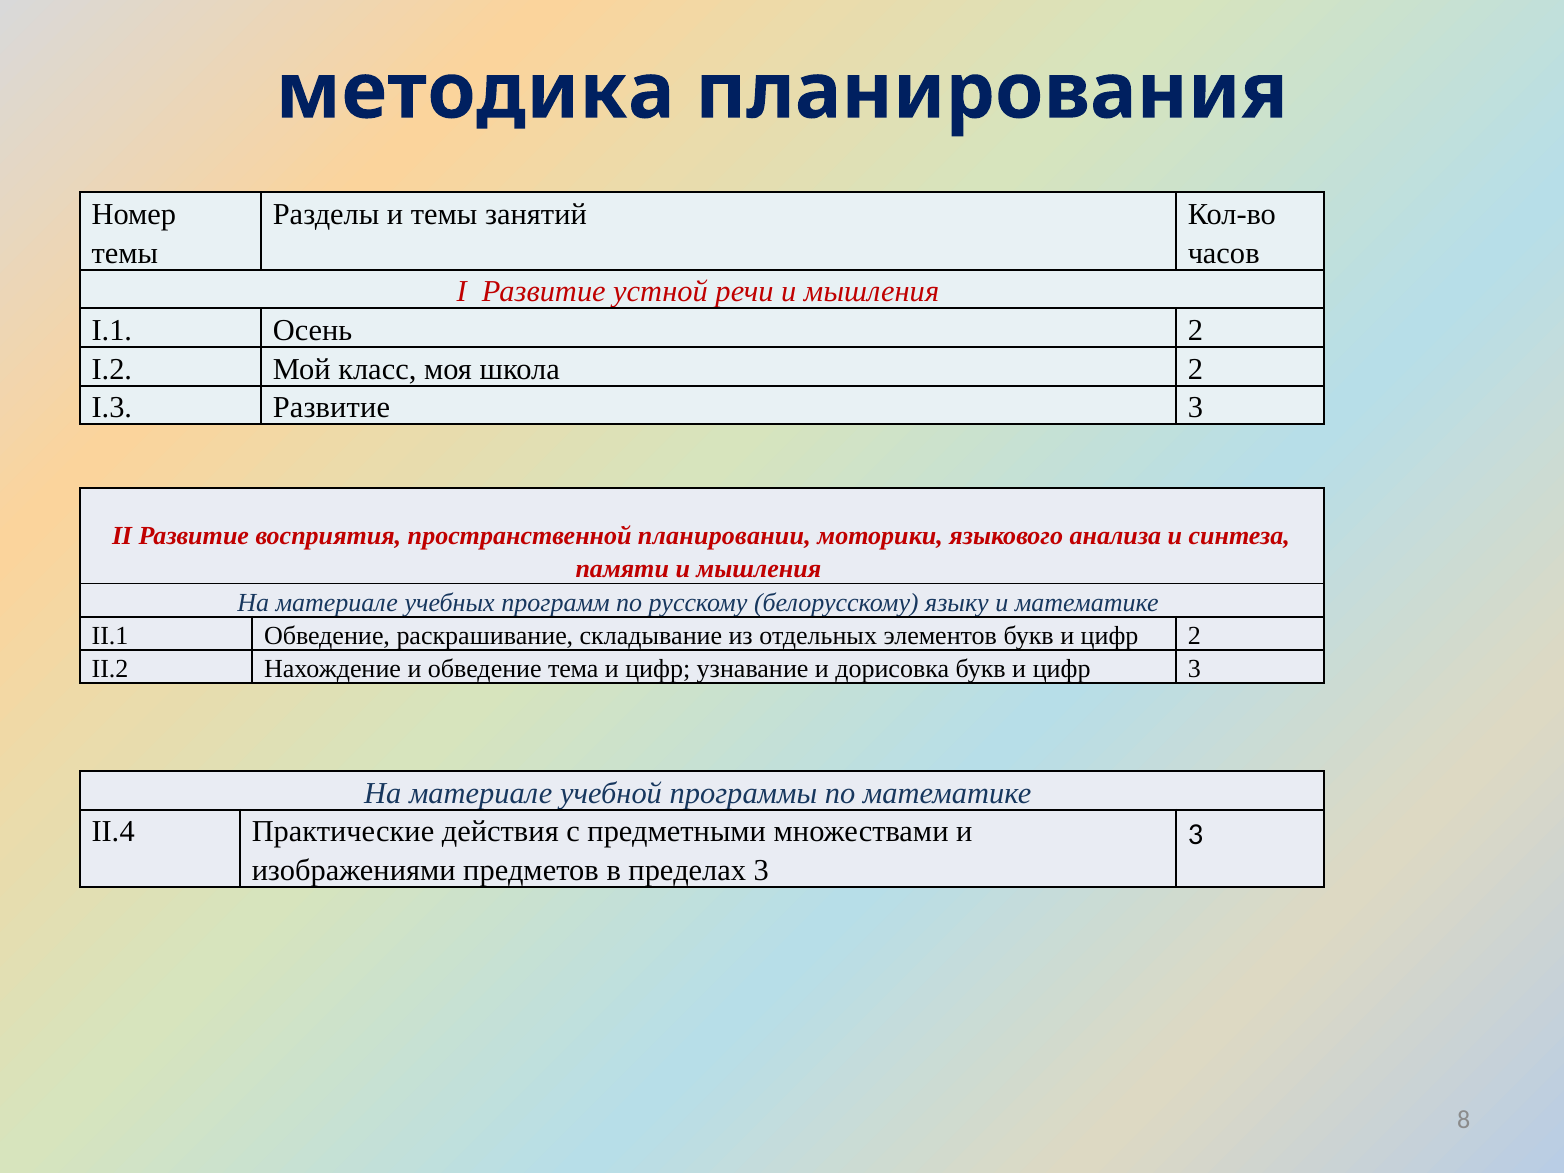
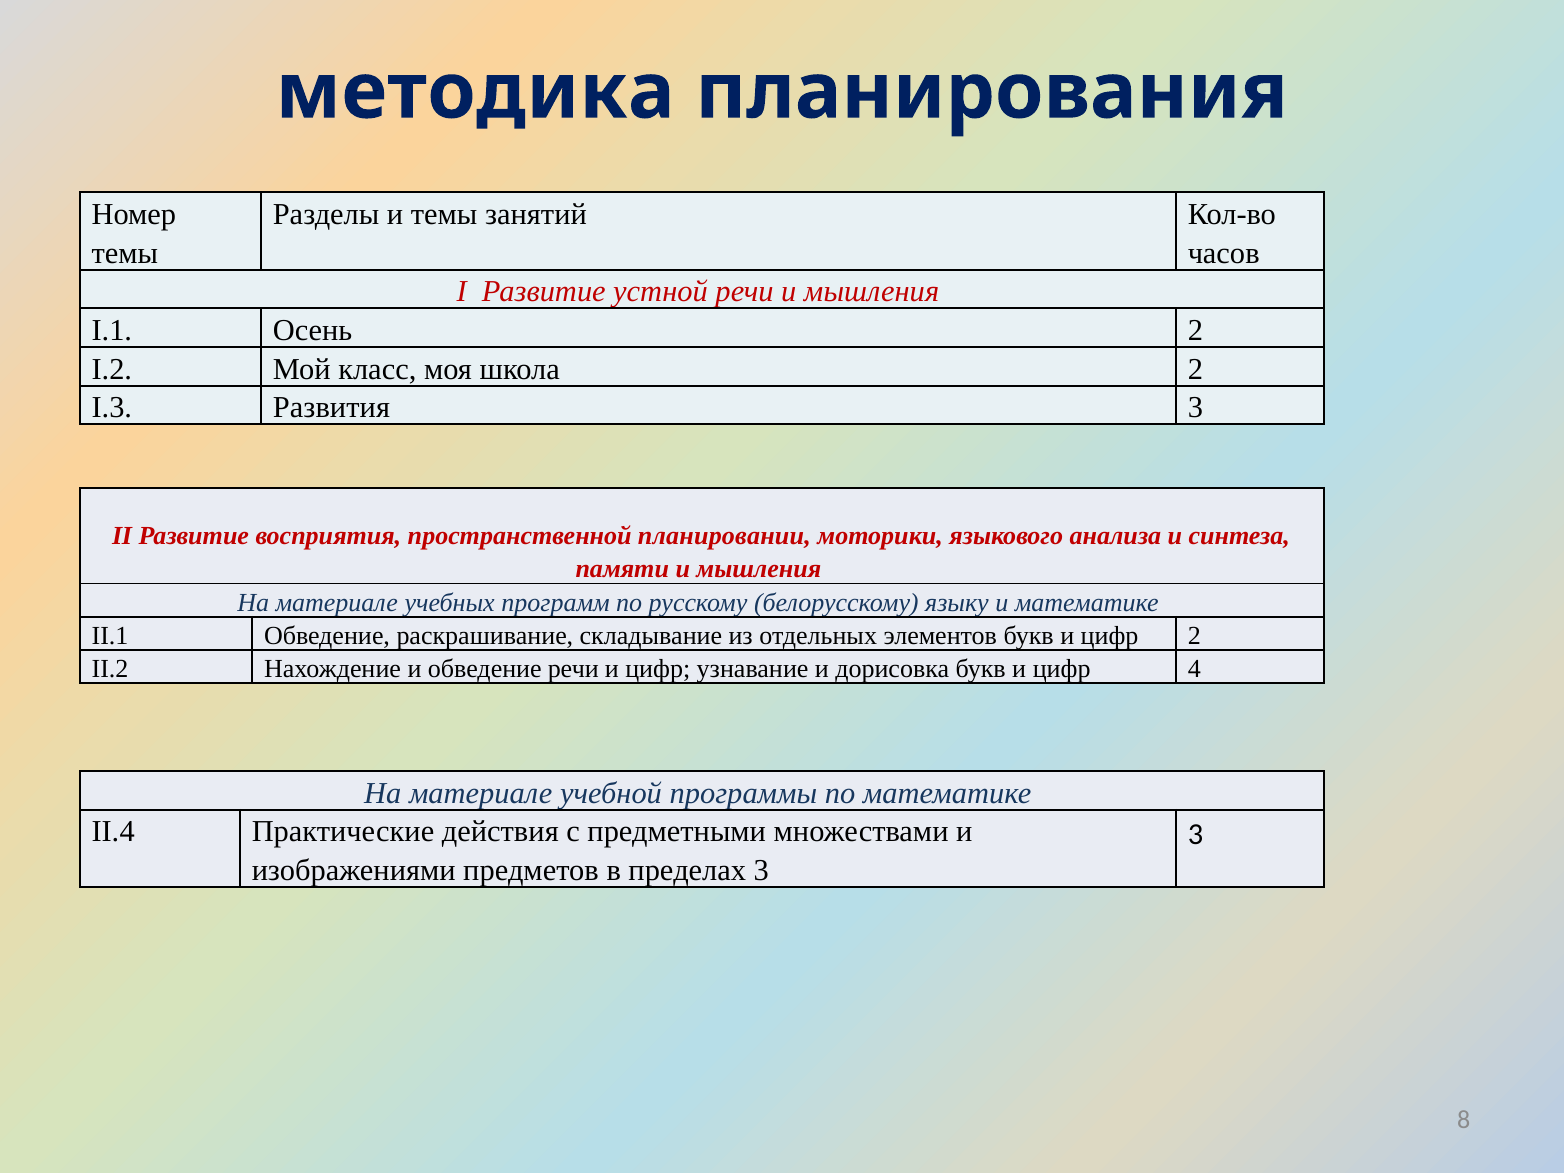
I.3 Развитие: Развитие -> Развития
обведение тема: тема -> речи
цифр 3: 3 -> 4
